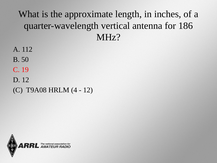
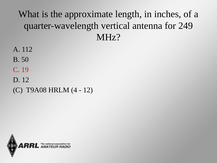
186: 186 -> 249
